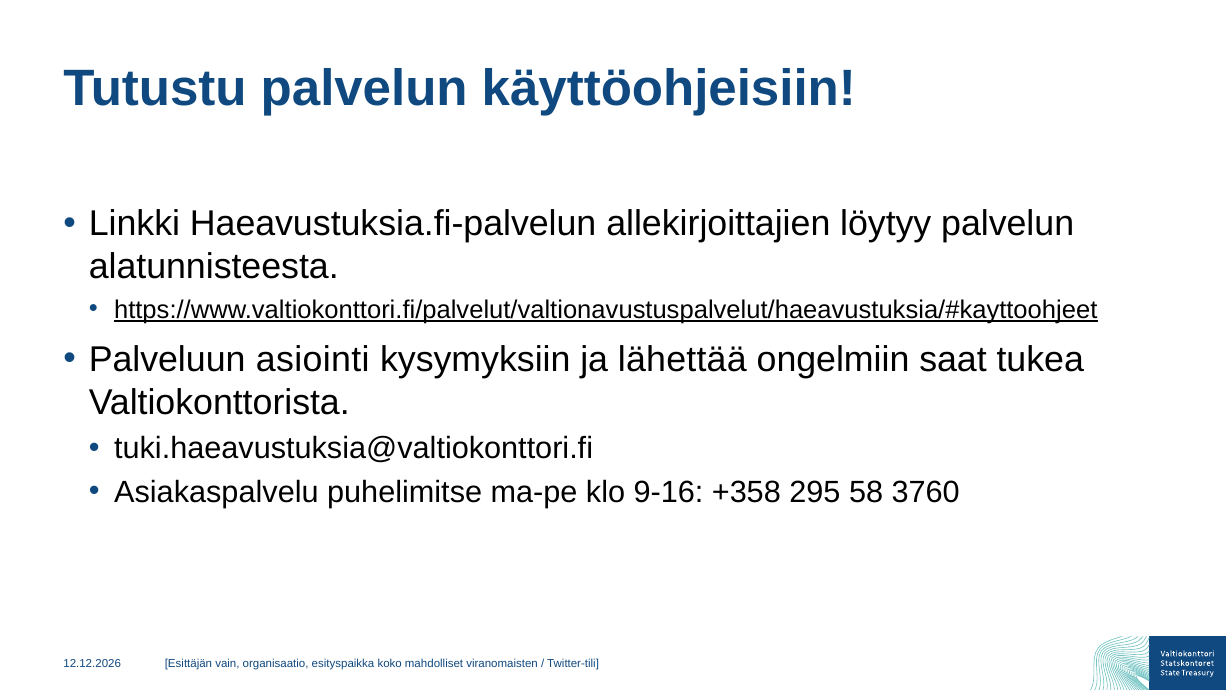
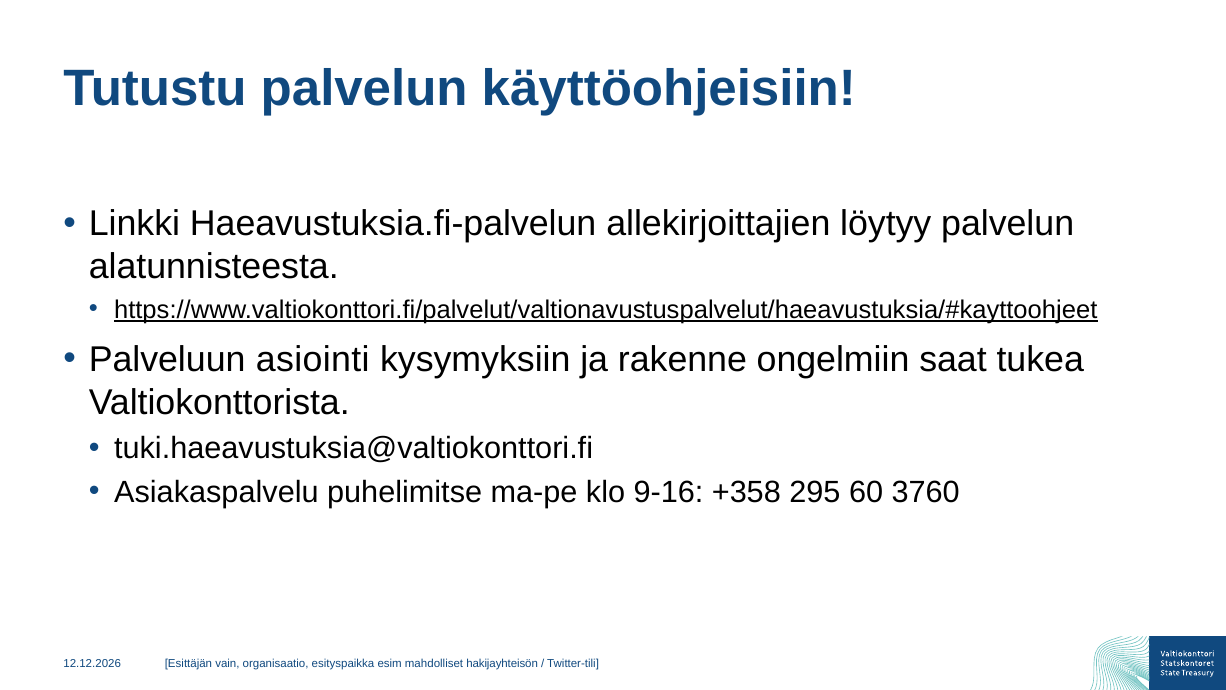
lähettää: lähettää -> rakenne
58: 58 -> 60
koko: koko -> esim
viranomaisten: viranomaisten -> hakijayhteisön
